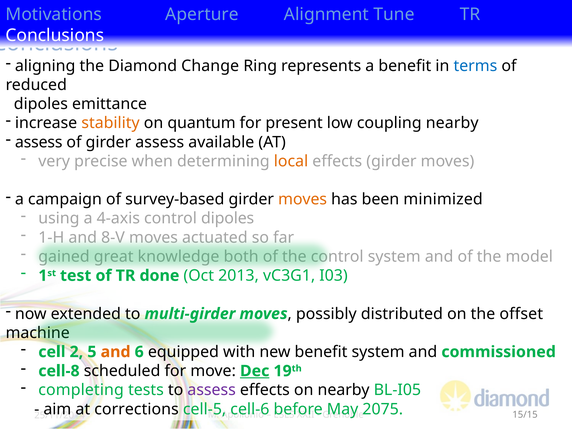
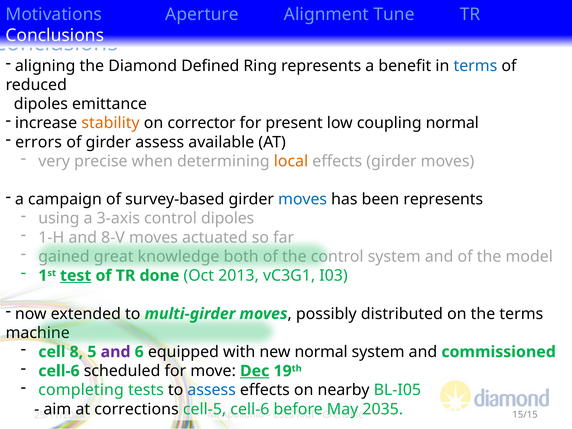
Change: Change -> Defined
quantum: quantum -> corrector
coupling nearby: nearby -> normal
assess at (39, 142): assess -> errors
moves at (303, 199) colour: orange -> blue
been minimized: minimized -> represents
4-axis: 4-axis -> 3-axis
test underline: none -> present
the offset: offset -> terms
2: 2 -> 8
and at (116, 352) colour: orange -> purple
new benefit: benefit -> normal
cell-8 at (59, 371): cell-8 -> cell-6
assess at (212, 390) colour: purple -> blue
2075: 2075 -> 2035
